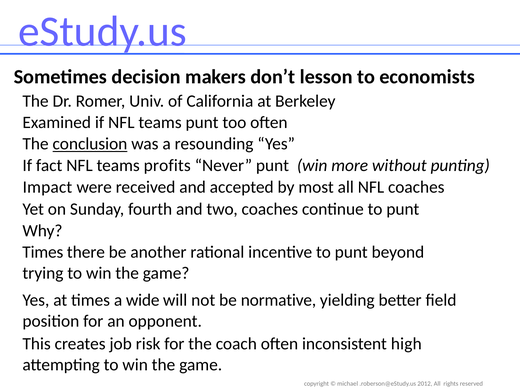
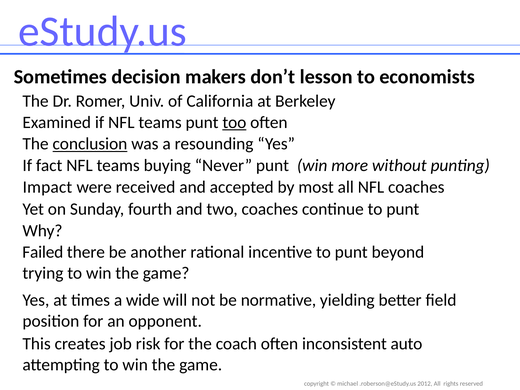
too underline: none -> present
profits: profits -> buying
Times at (43, 252): Times -> Failed
high: high -> auto
